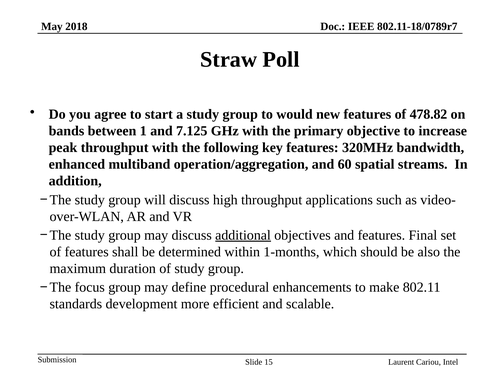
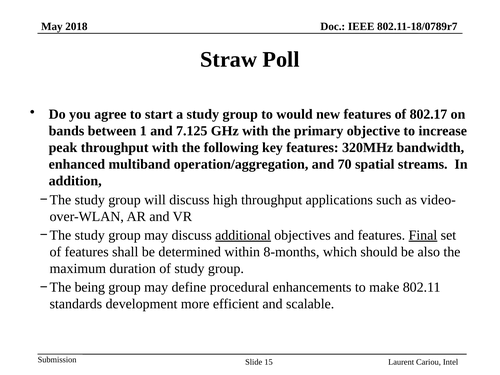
478.82: 478.82 -> 802.17
60: 60 -> 70
Final underline: none -> present
1-months: 1-months -> 8-months
focus: focus -> being
